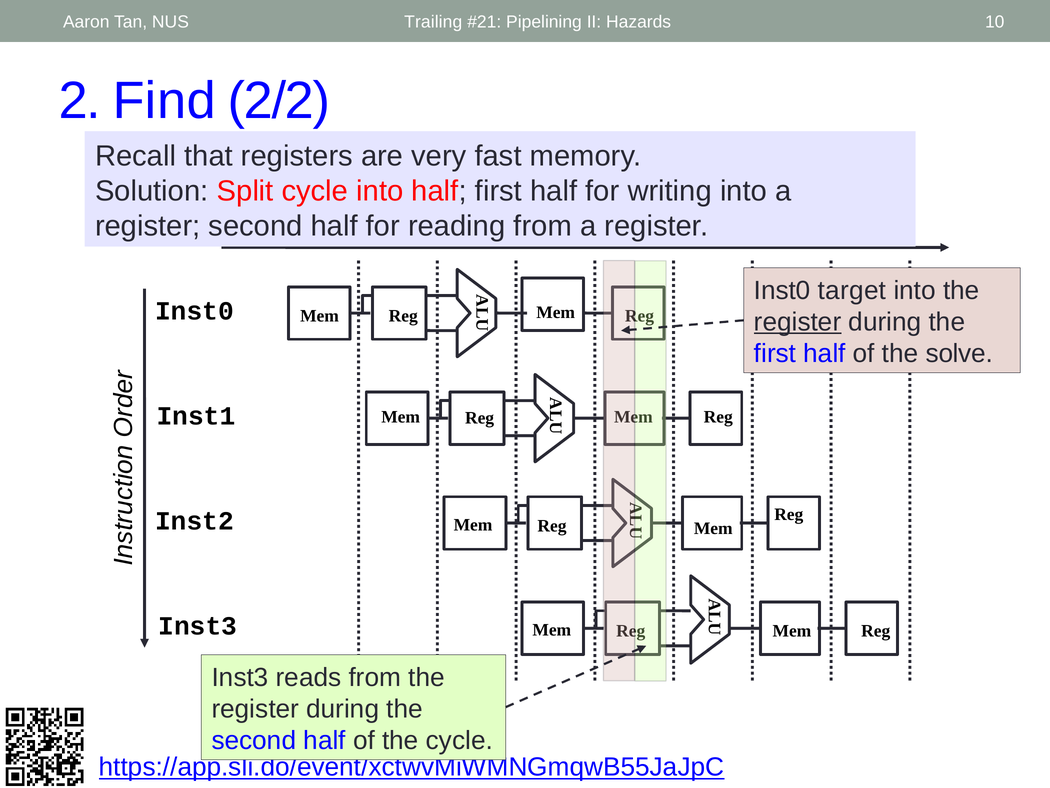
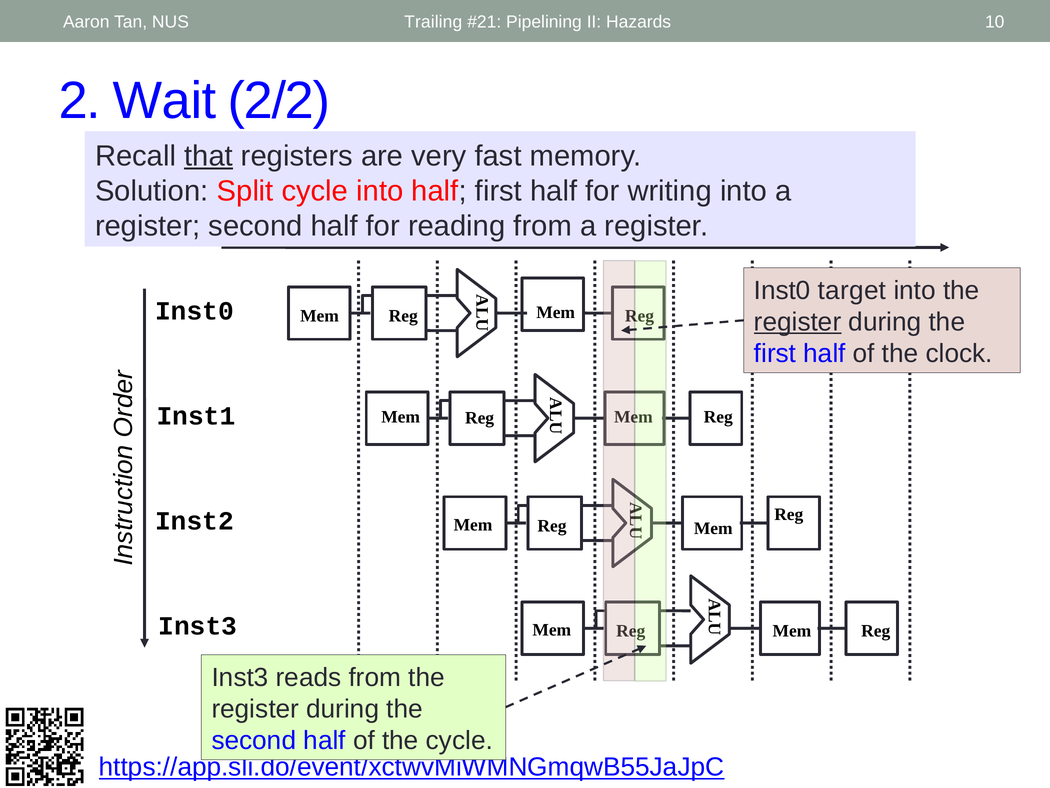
Find: Find -> Wait
that underline: none -> present
the solve: solve -> clock
